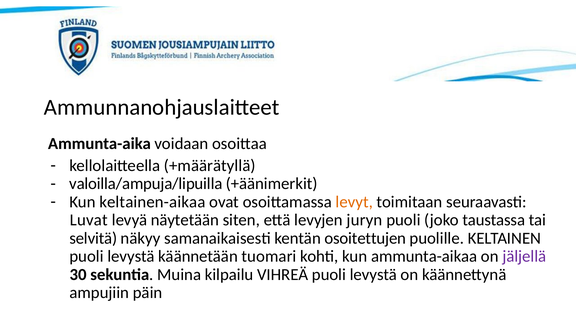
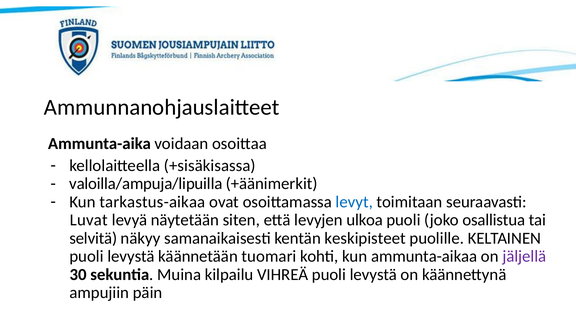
+määrätyllä: +määrätyllä -> +sisäkisassa
keltainen-aikaa: keltainen-aikaa -> tarkastus-aikaa
levyt colour: orange -> blue
juryn: juryn -> ulkoa
taustassa: taustassa -> osallistua
osoitettujen: osoitettujen -> keskipisteet
